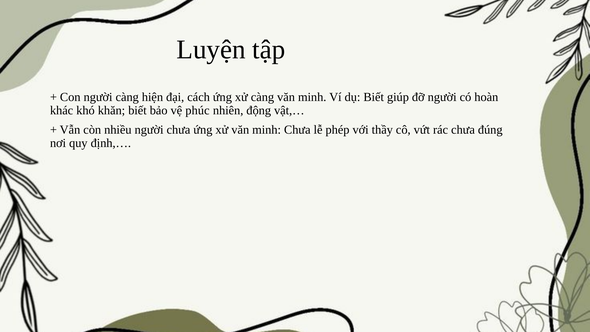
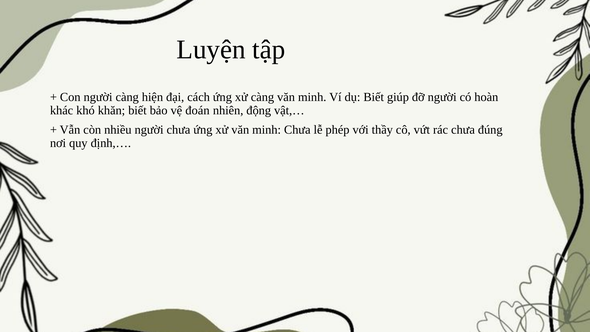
phúc: phúc -> đoán
